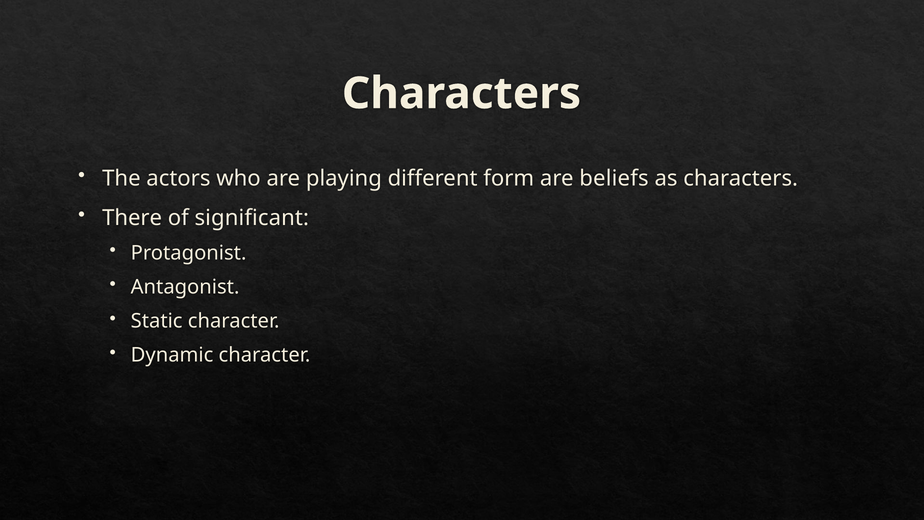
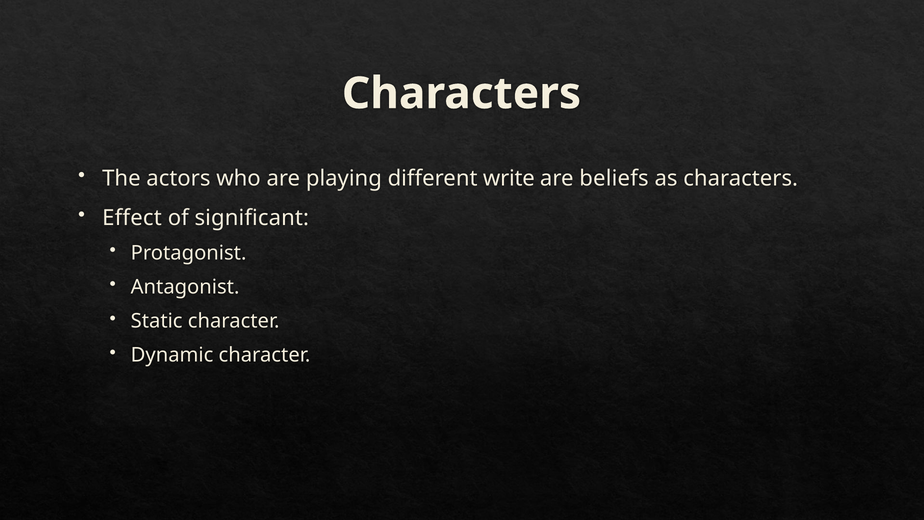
form: form -> write
There: There -> Effect
